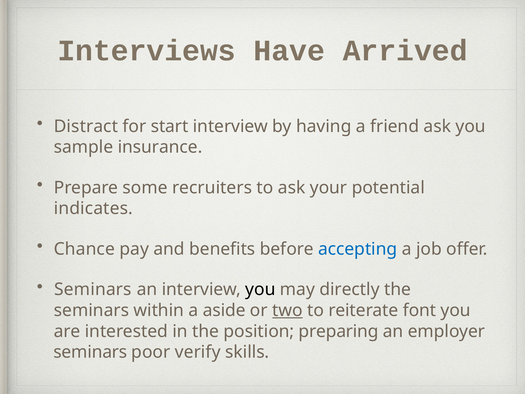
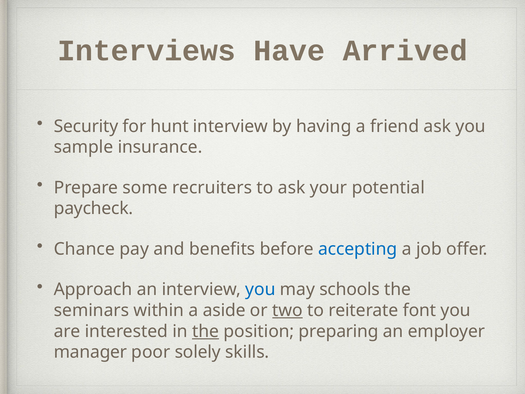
Distract: Distract -> Security
start: start -> hunt
indicates: indicates -> paycheck
Seminars at (93, 289): Seminars -> Approach
you at (260, 289) colour: black -> blue
directly: directly -> schools
the at (206, 331) underline: none -> present
seminars at (90, 352): seminars -> manager
verify: verify -> solely
